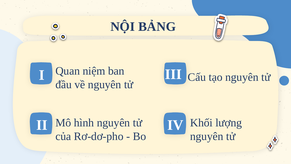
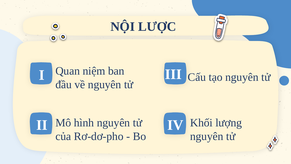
BẢNG: BẢNG -> LƯỢC
